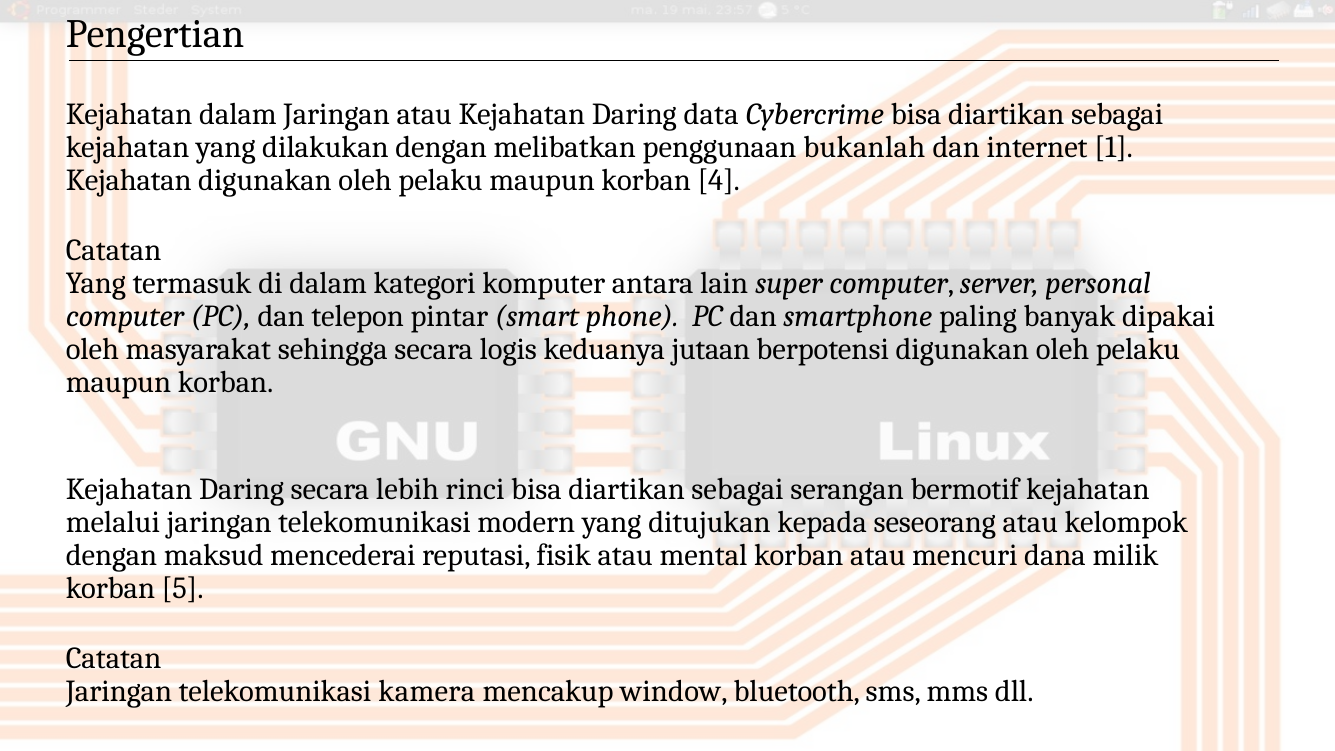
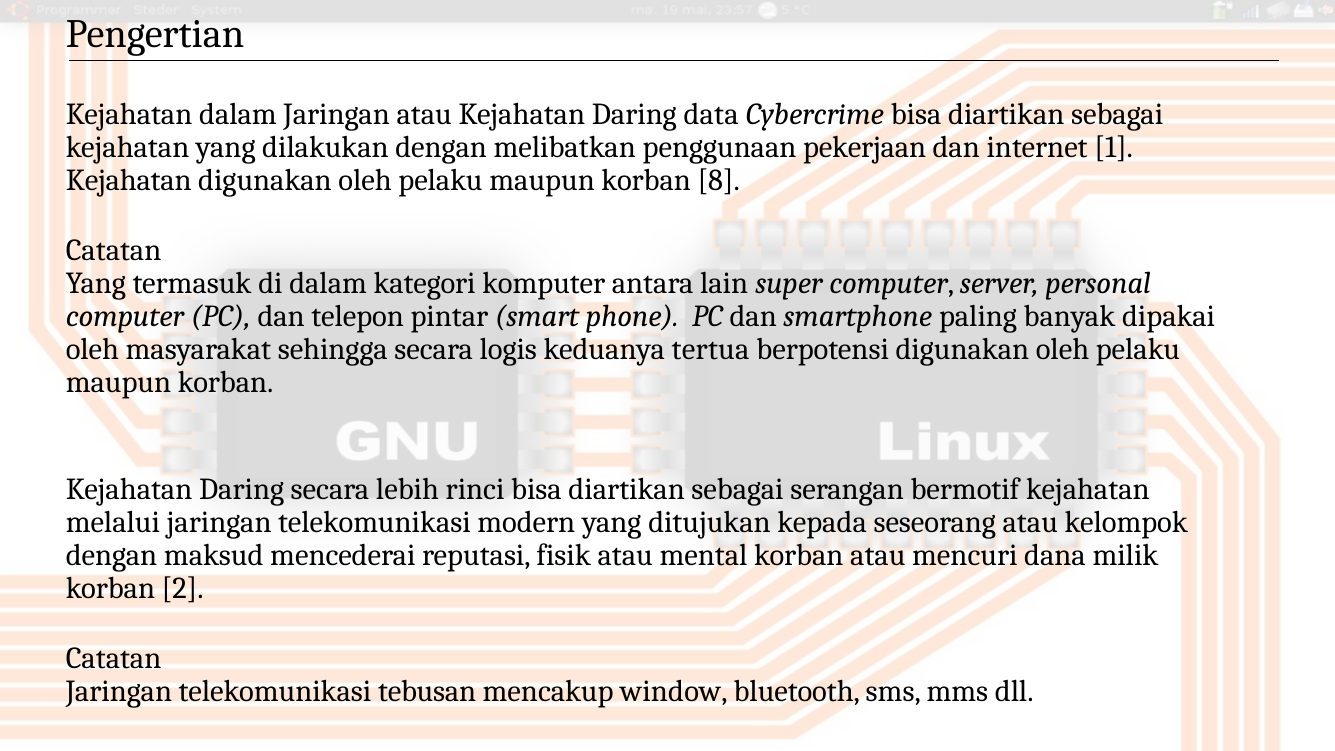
bukanlah: bukanlah -> pekerjaan
4: 4 -> 8
jutaan: jutaan -> tertua
5: 5 -> 2
kamera: kamera -> tebusan
